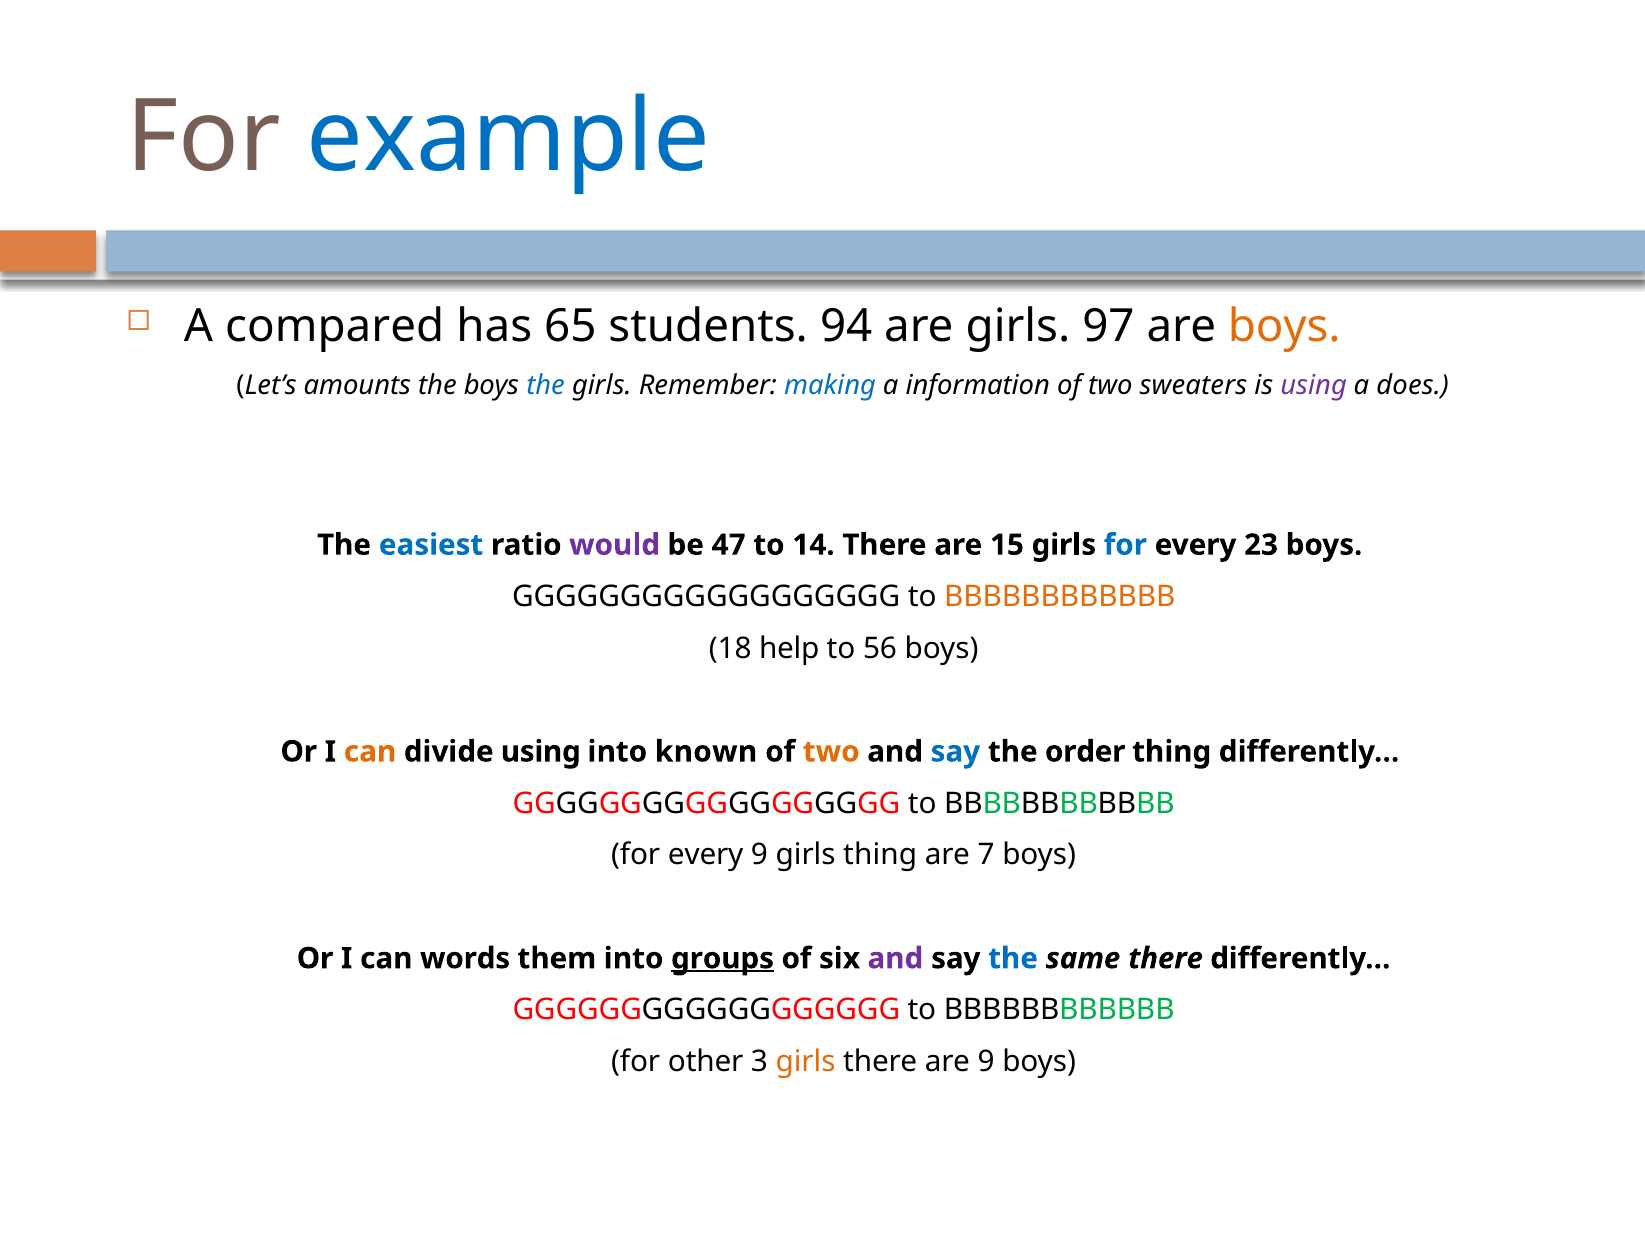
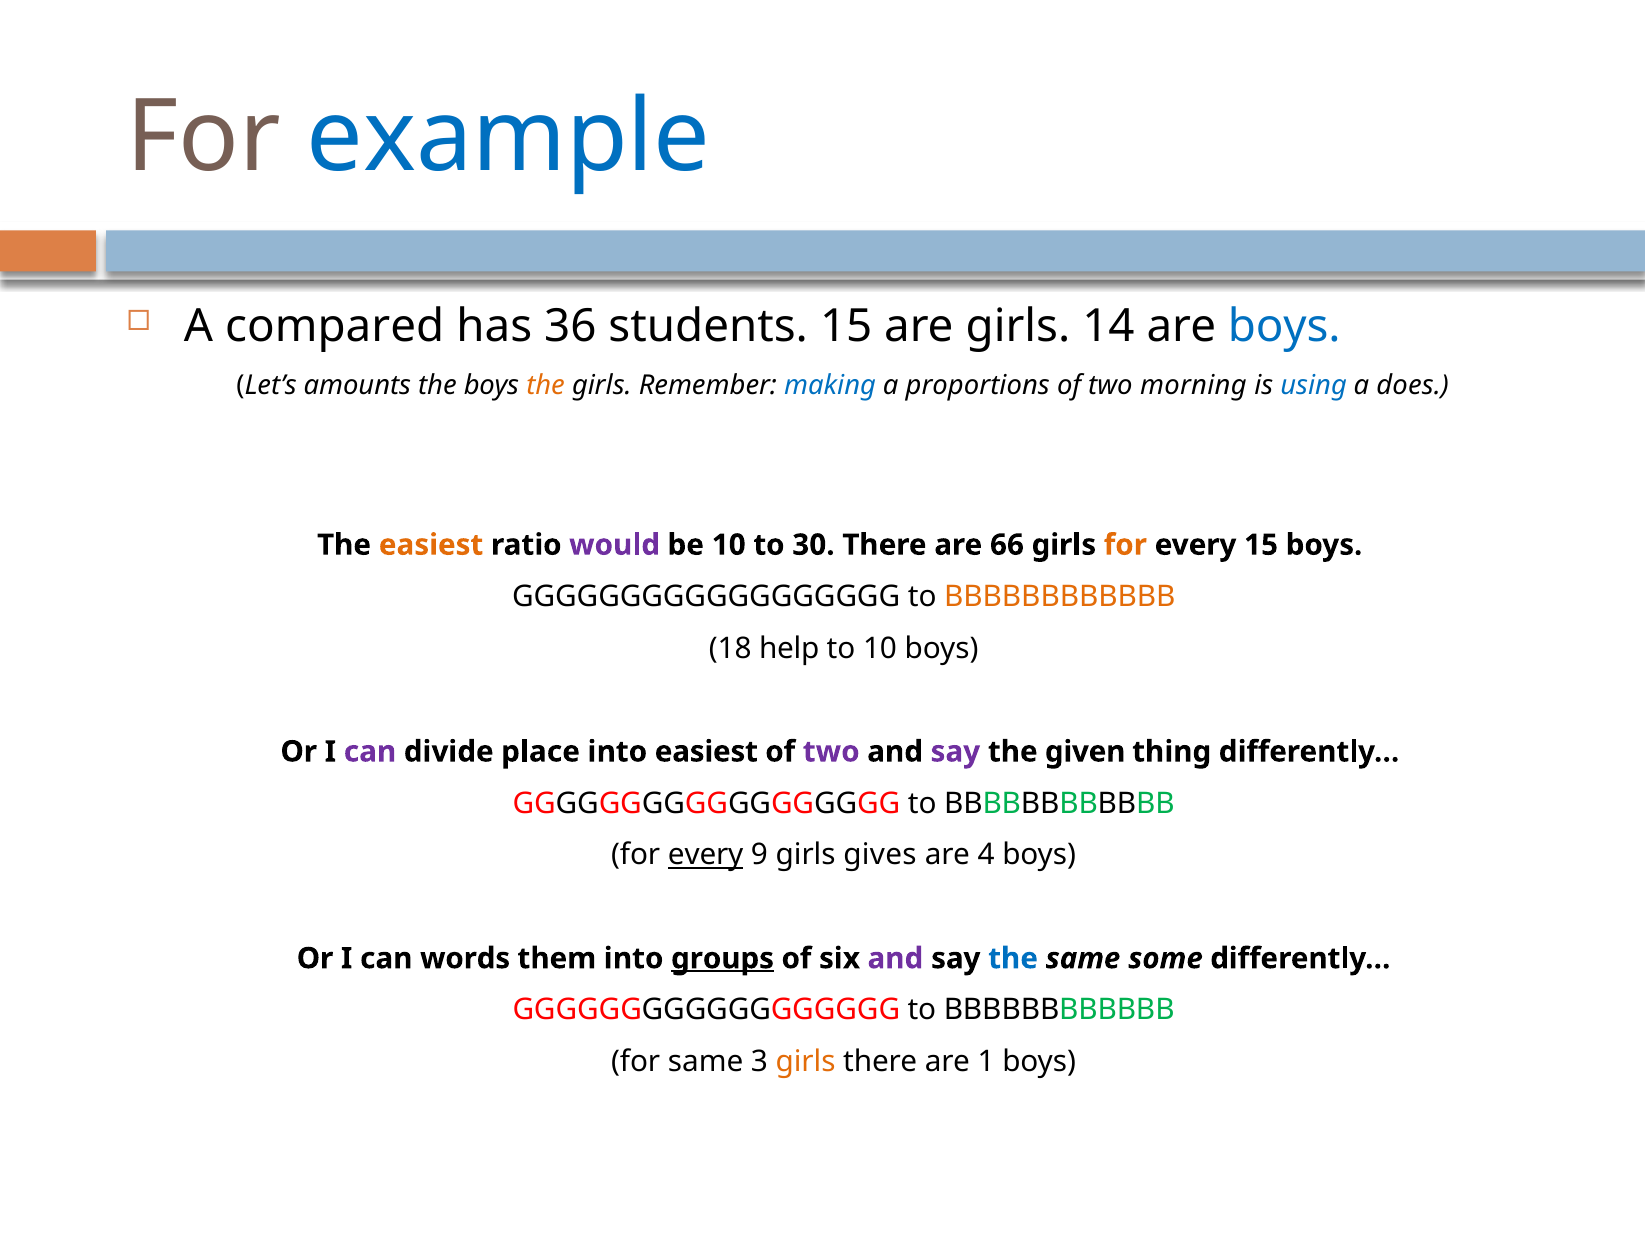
65: 65 -> 36
students 94: 94 -> 15
97: 97 -> 14
boys at (1284, 327) colour: orange -> blue
the at (546, 385) colour: blue -> orange
information: information -> proportions
sweaters: sweaters -> morning
using at (1314, 385) colour: purple -> blue
easiest at (431, 545) colour: blue -> orange
be 47: 47 -> 10
14: 14 -> 30
15: 15 -> 66
for at (1125, 545) colour: blue -> orange
every 23: 23 -> 15
to 56: 56 -> 10
can at (370, 752) colour: orange -> purple
divide using: using -> place
into known: known -> easiest
two at (831, 752) colour: orange -> purple
say at (955, 752) colour: blue -> purple
order: order -> given
every at (706, 855) underline: none -> present
girls thing: thing -> gives
7: 7 -> 4
same there: there -> some
for other: other -> same
are 9: 9 -> 1
